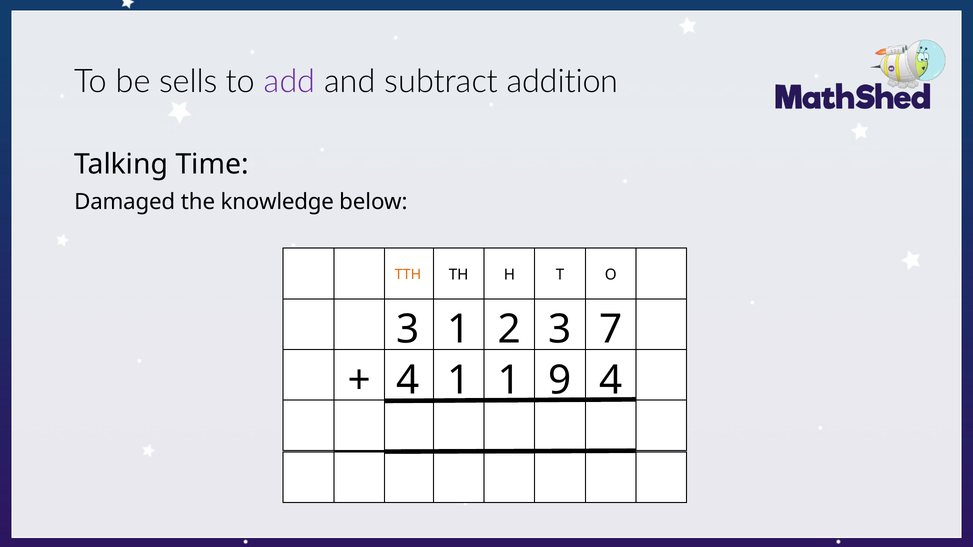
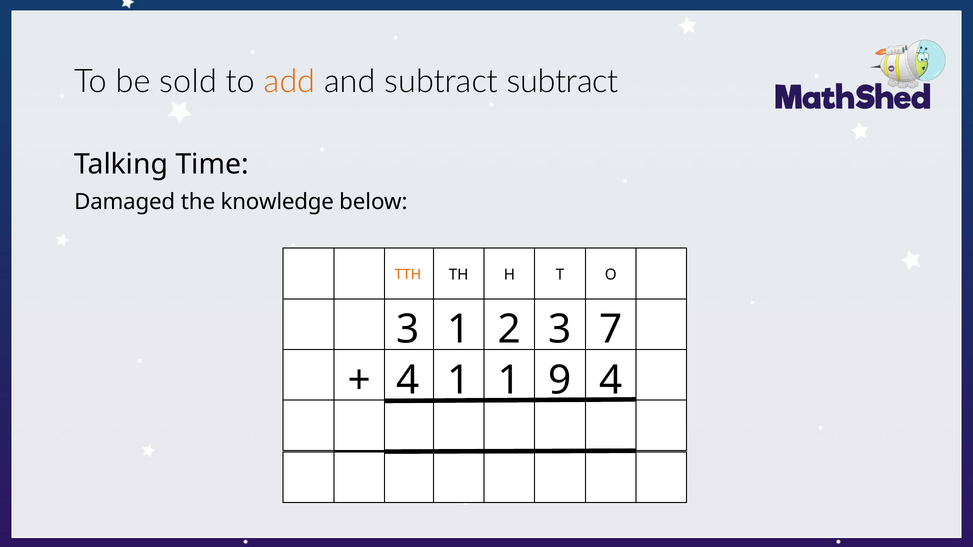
sells: sells -> sold
add colour: purple -> orange
subtract addition: addition -> subtract
